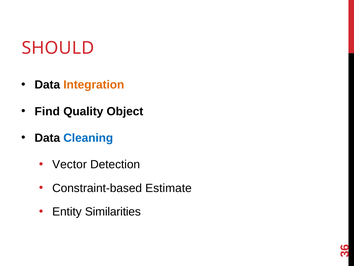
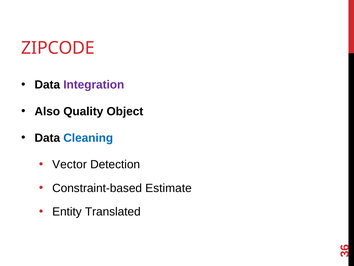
SHOULD: SHOULD -> ZIPCODE
Integration colour: orange -> purple
Find: Find -> Also
Similarities: Similarities -> Translated
